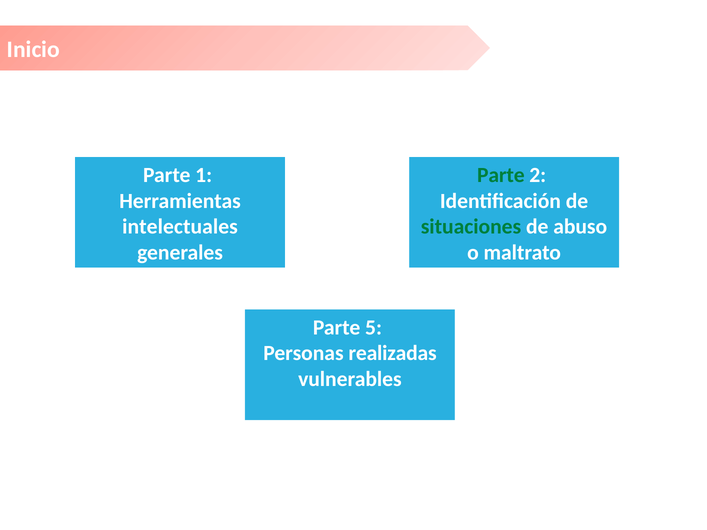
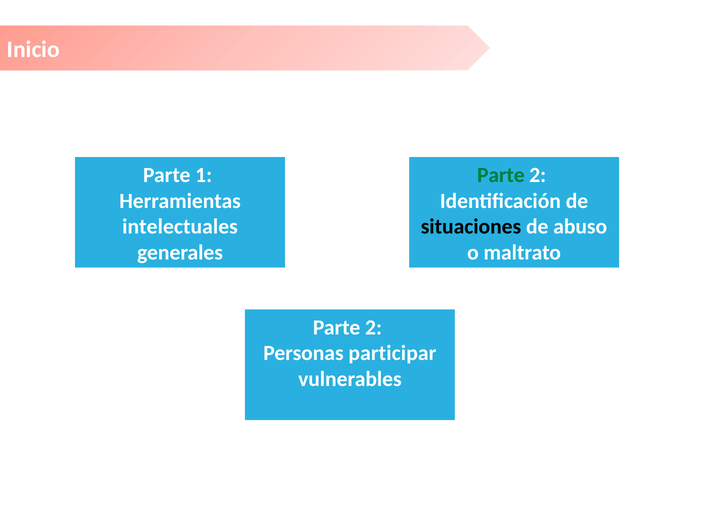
situaciones colour: green -> black
5 at (374, 328): 5 -> 2
realizadas: realizadas -> participar
